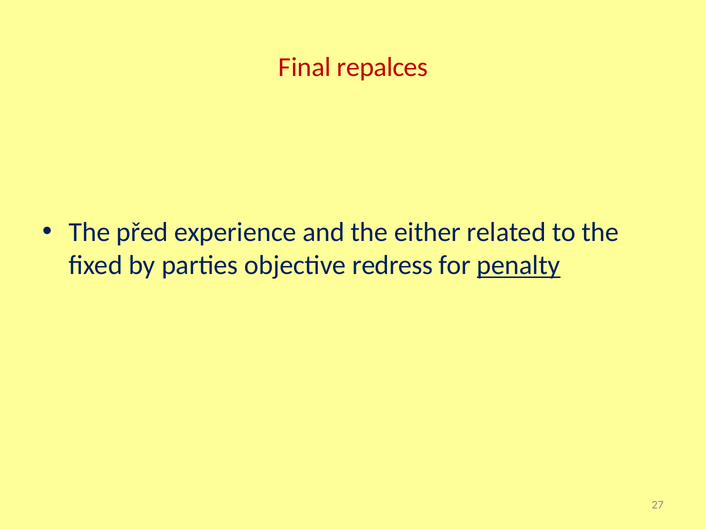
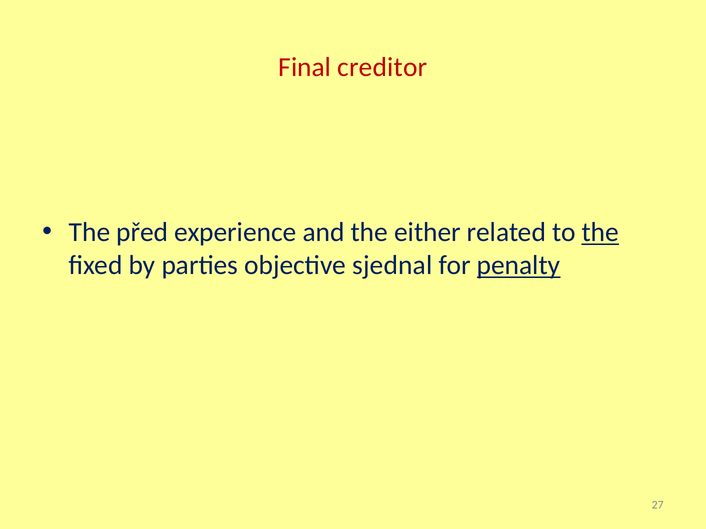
repalces: repalces -> creditor
the at (600, 233) underline: none -> present
redress: redress -> sjednal
